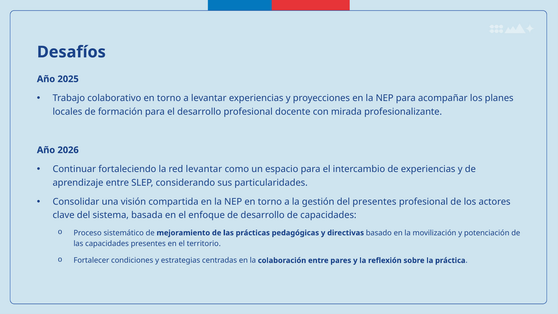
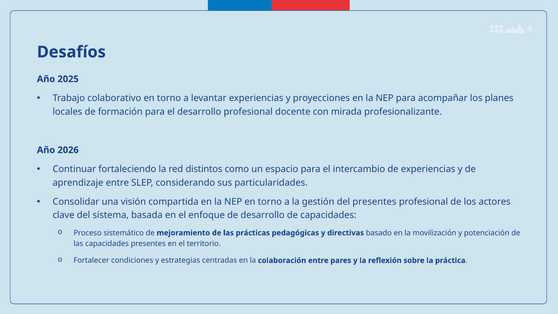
red levantar: levantar -> distintos
